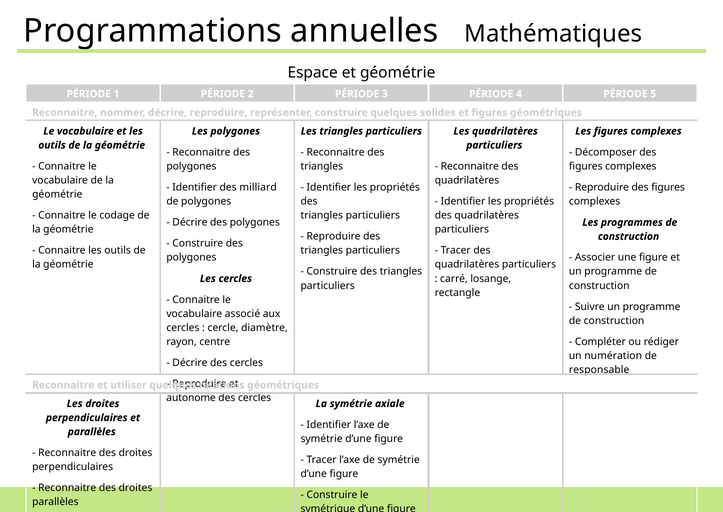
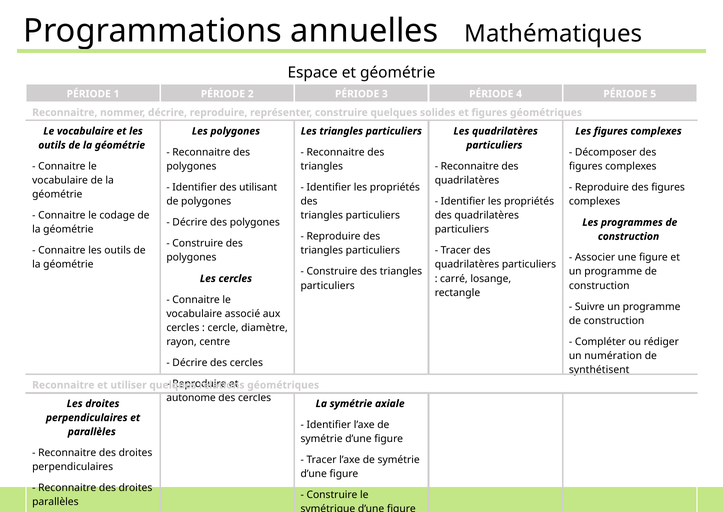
milliard: milliard -> utilisant
responsable: responsable -> synthétisent
